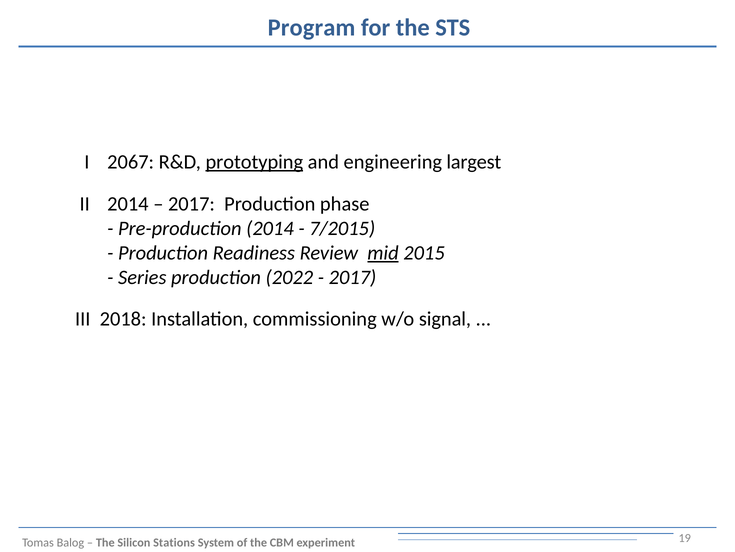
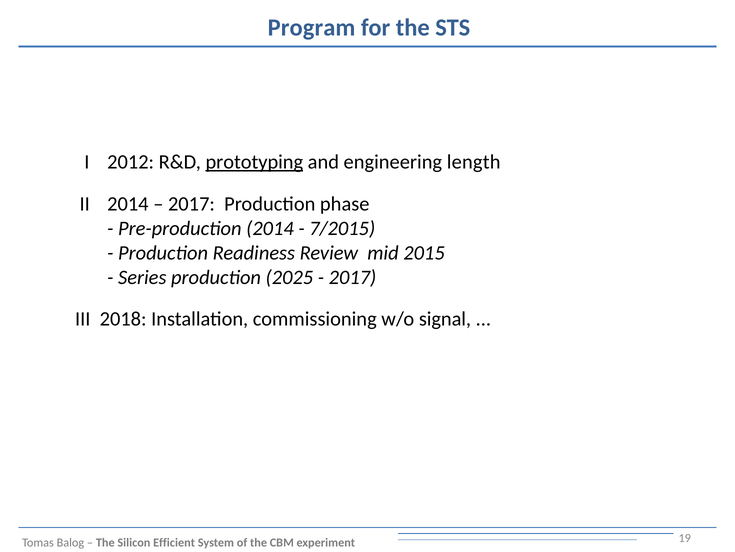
2067: 2067 -> 2012
largest: largest -> length
mid underline: present -> none
2022: 2022 -> 2025
Stations: Stations -> Efficient
